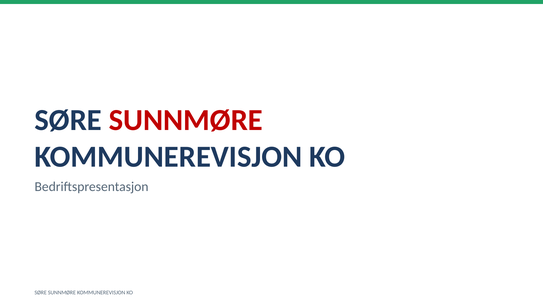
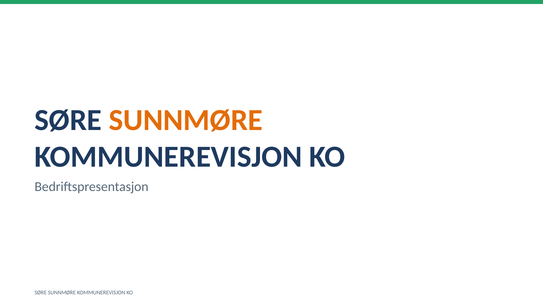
SUNNMØRE at (186, 120) colour: red -> orange
